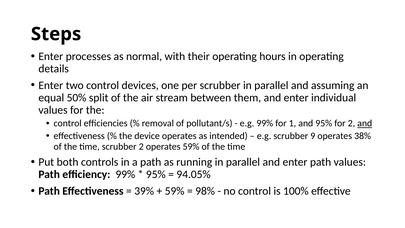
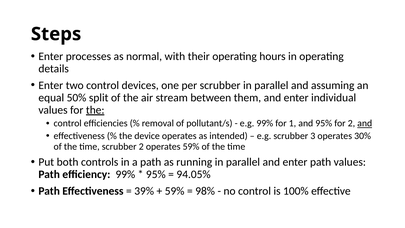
the at (95, 110) underline: none -> present
9: 9 -> 3
38%: 38% -> 30%
